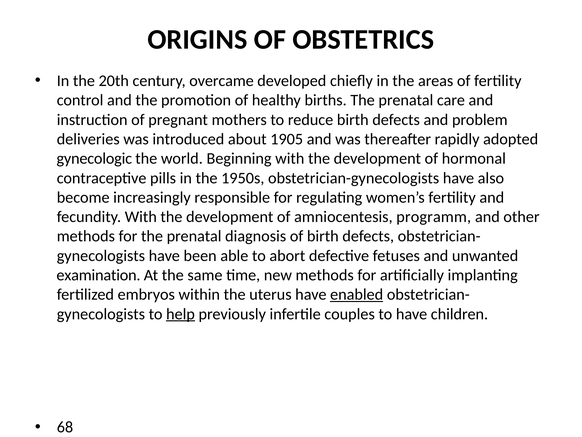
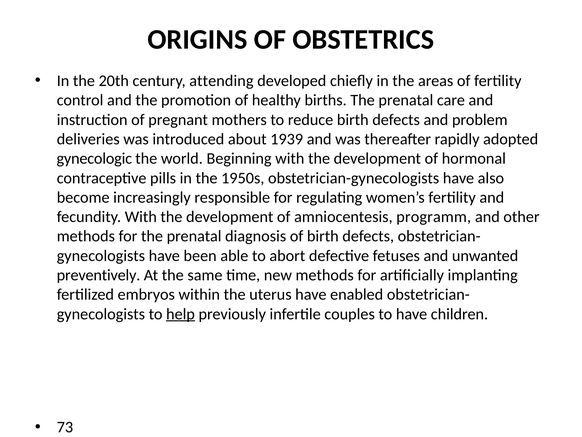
overcame: overcame -> attending
1905: 1905 -> 1939
examination: examination -> preventively
enabled underline: present -> none
68: 68 -> 73
